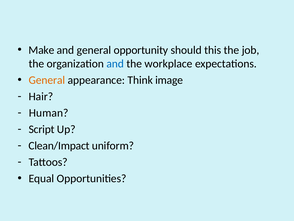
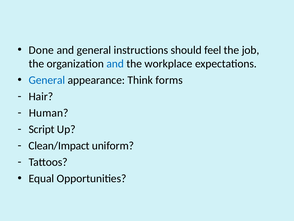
Make: Make -> Done
opportunity: opportunity -> instructions
this: this -> feel
General at (47, 80) colour: orange -> blue
image: image -> forms
